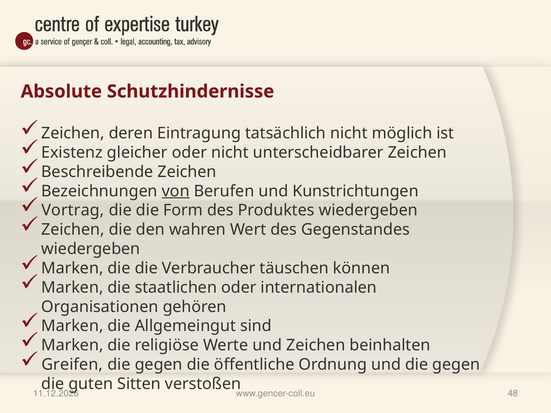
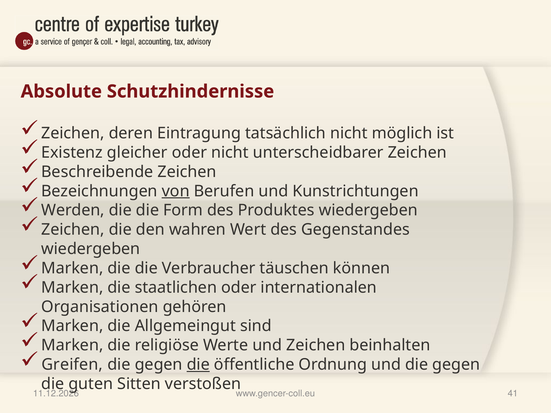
Vortrag: Vortrag -> Werden
die at (198, 365) underline: none -> present
48: 48 -> 41
